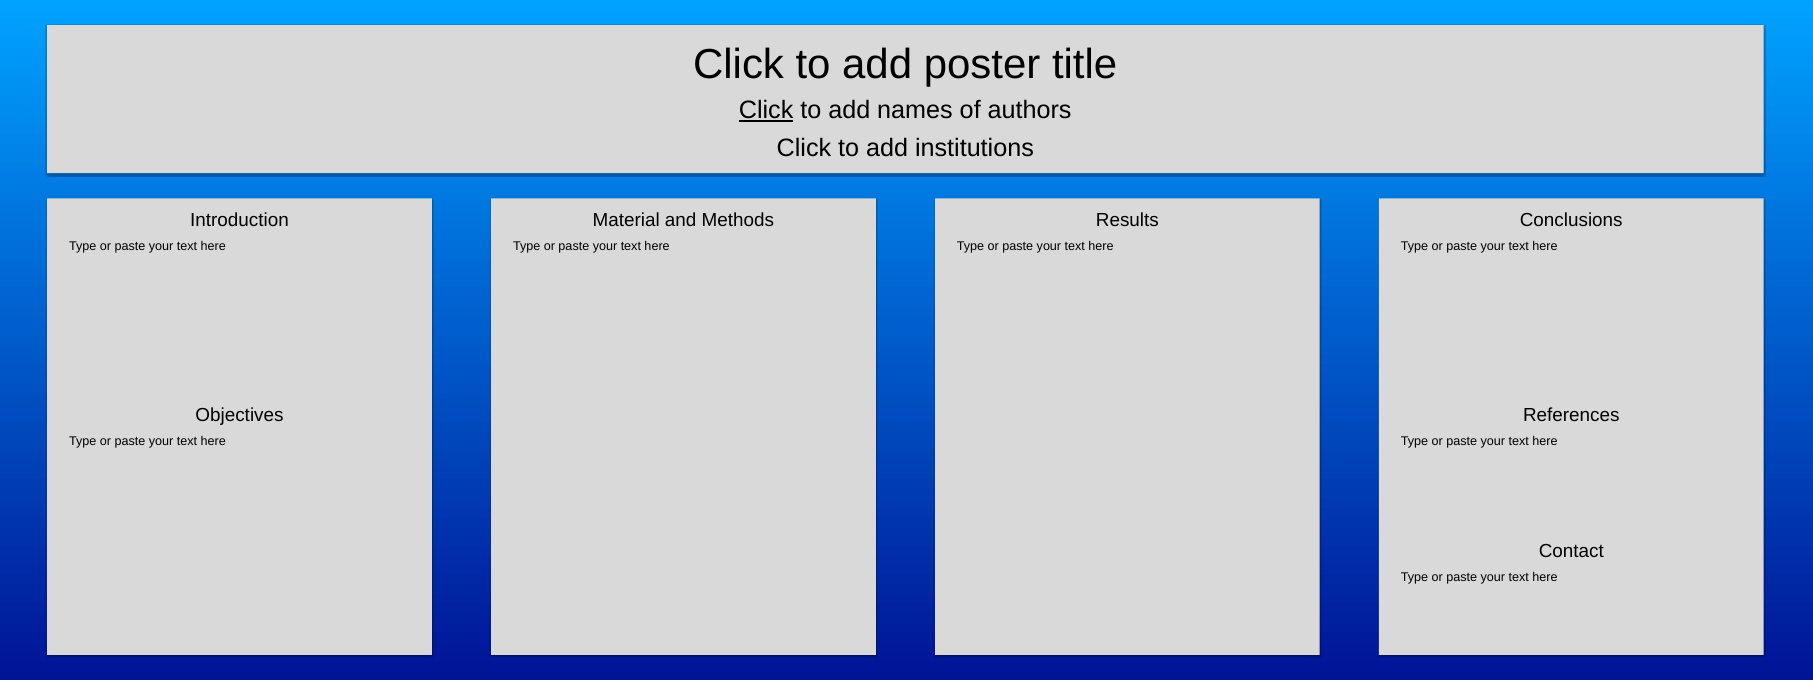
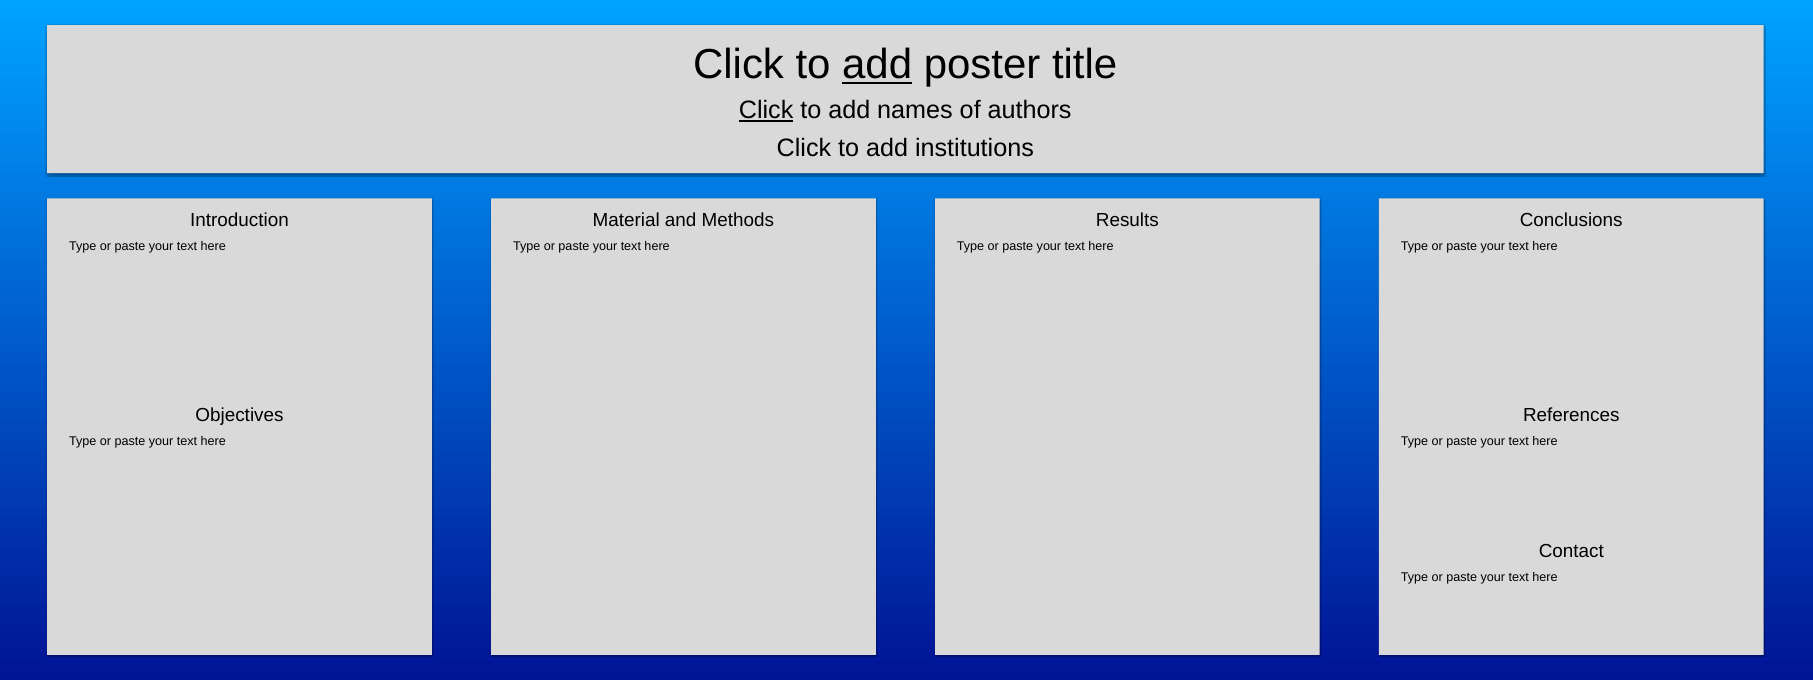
add at (877, 65) underline: none -> present
